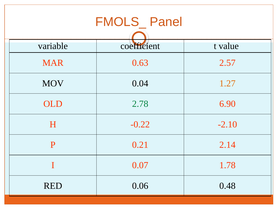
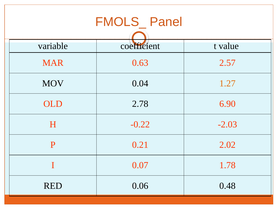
2.78 colour: green -> black
-2.10: -2.10 -> -2.03
2.14: 2.14 -> 2.02
